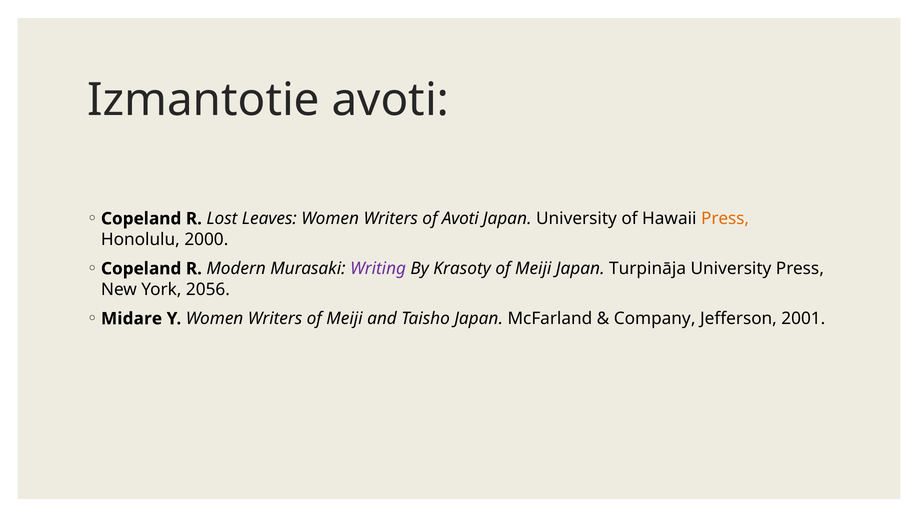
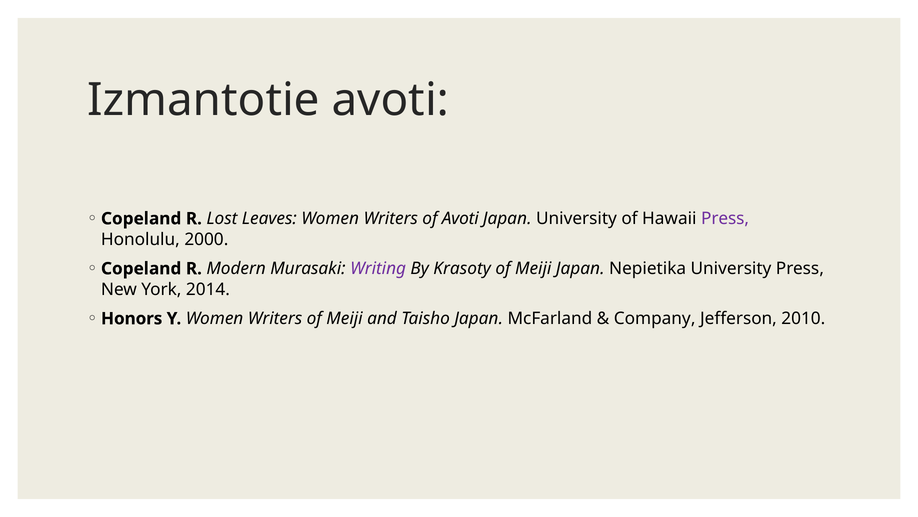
Press at (725, 218) colour: orange -> purple
Turpināja: Turpināja -> Nepietika
2056: 2056 -> 2014
Midare: Midare -> Honors
2001: 2001 -> 2010
